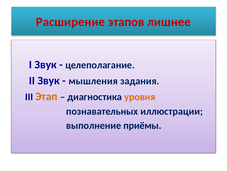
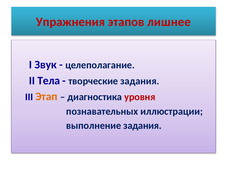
Расширение: Расширение -> Упражнения
II Звук: Звук -> Тела
мышления: мышления -> творческие
уровня colour: orange -> red
выполнение приёмы: приёмы -> задания
